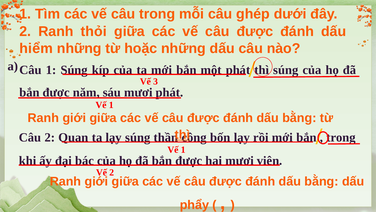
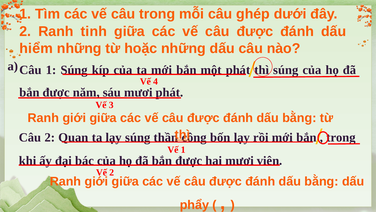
thỏi: thỏi -> tinh
3: 3 -> 4
1 at (111, 105): 1 -> 3
